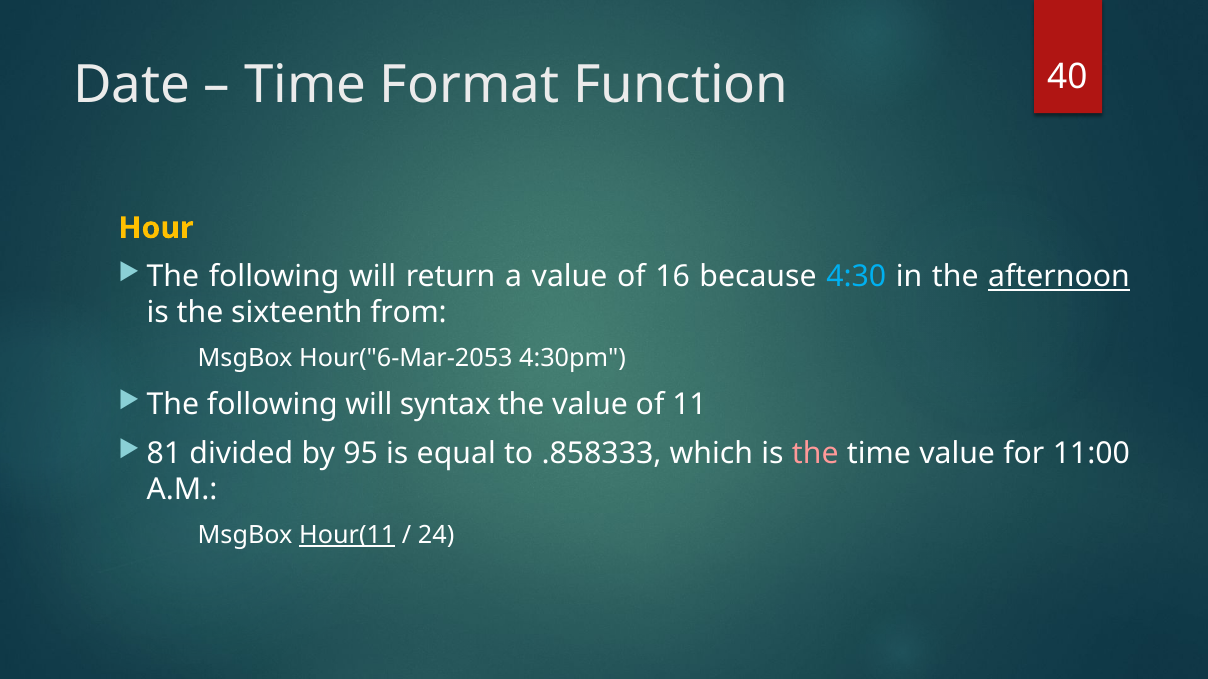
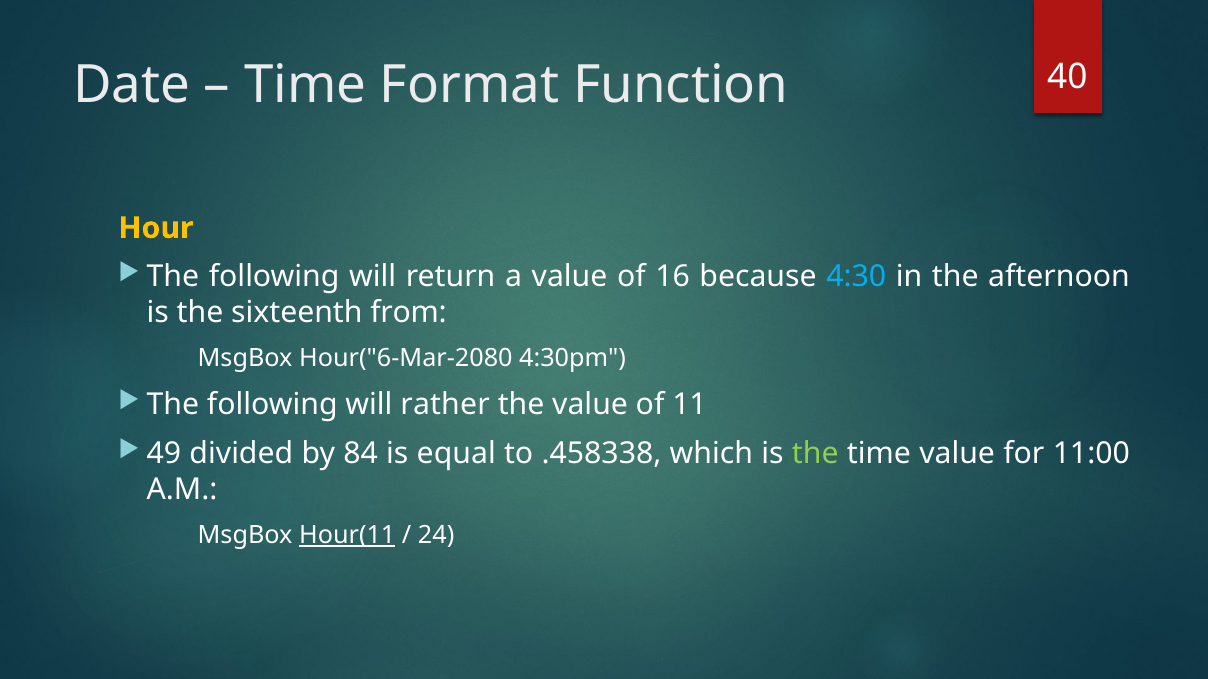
afternoon underline: present -> none
Hour("6-Mar-2053: Hour("6-Mar-2053 -> Hour("6-Mar-2080
syntax: syntax -> rather
81: 81 -> 49
95: 95 -> 84
.858333: .858333 -> .458338
the at (815, 454) colour: pink -> light green
